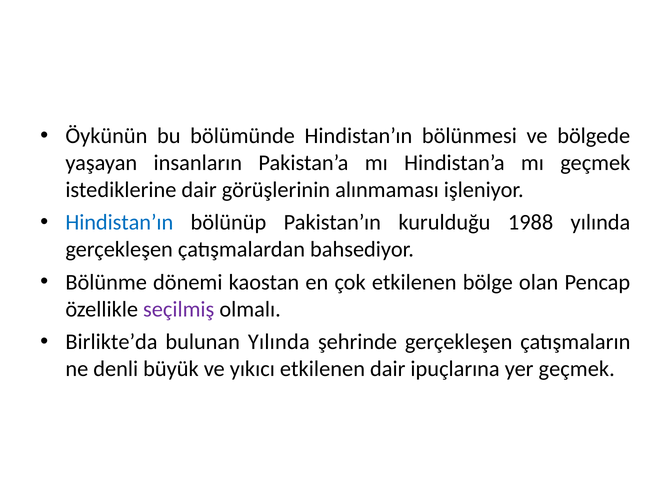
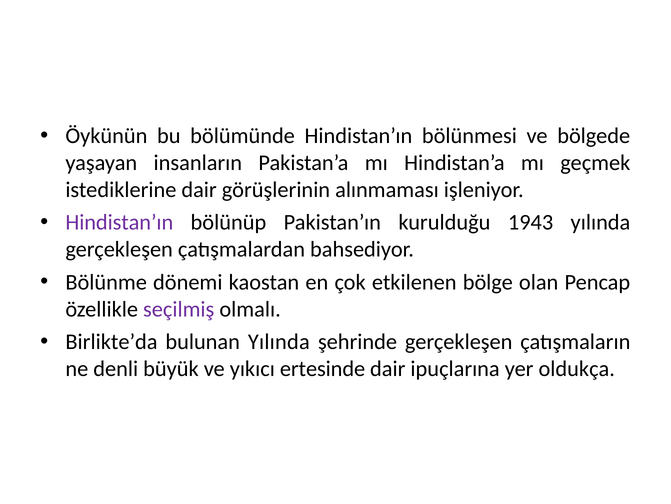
Hindistan’ın at (119, 222) colour: blue -> purple
1988: 1988 -> 1943
yıkıcı etkilenen: etkilenen -> ertesinde
yer geçmek: geçmek -> oldukça
